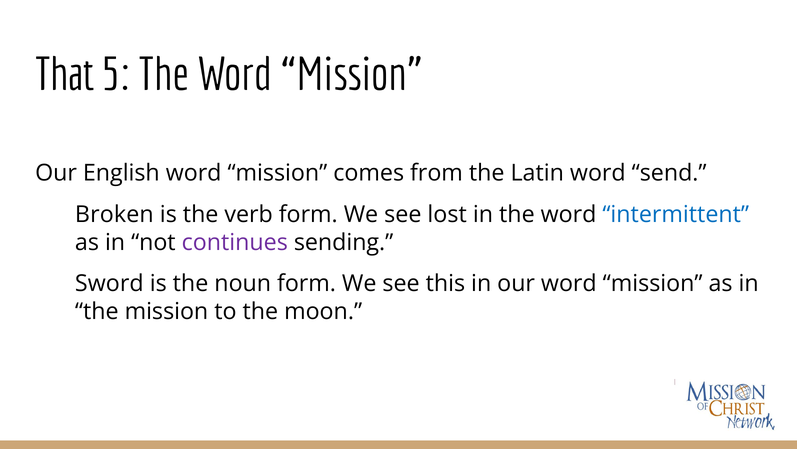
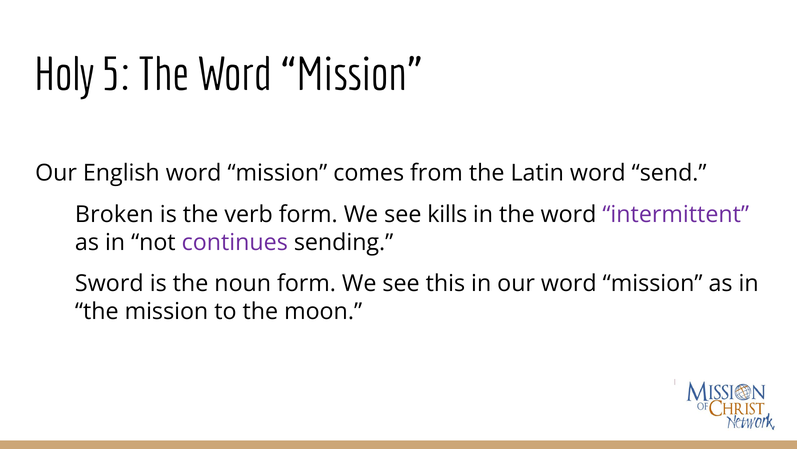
That: That -> Holy
lost: lost -> kills
intermittent colour: blue -> purple
